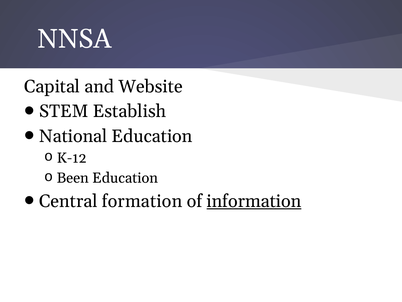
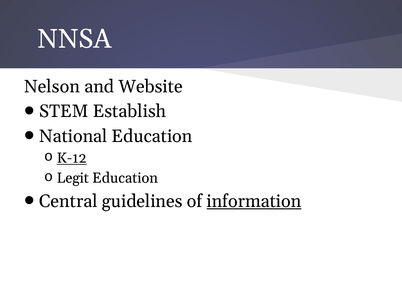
Capital: Capital -> Nelson
K-12 underline: none -> present
Been: Been -> Legit
formation: formation -> guidelines
